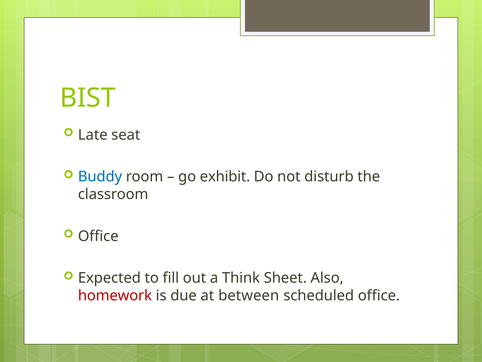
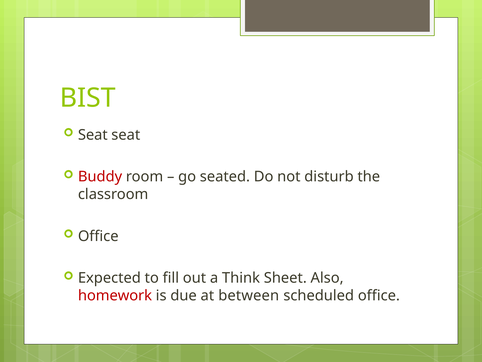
Late at (93, 135): Late -> Seat
Buddy colour: blue -> red
exhibit: exhibit -> seated
